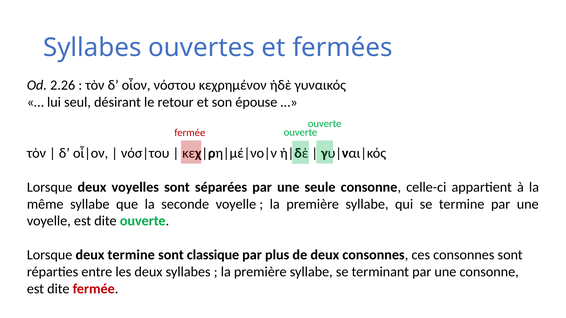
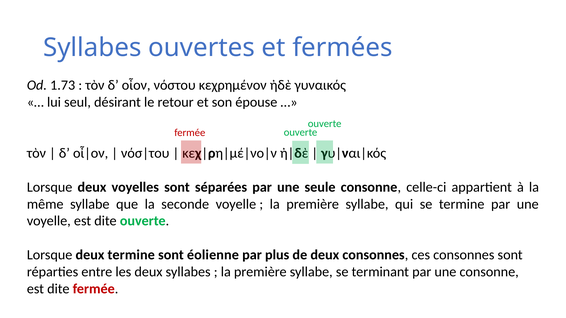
2.26: 2.26 -> 1.73
classique: classique -> éolienne
